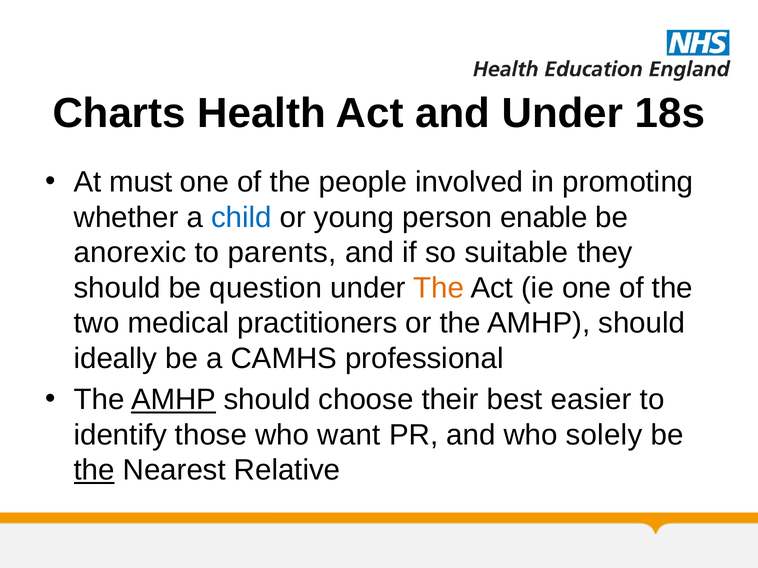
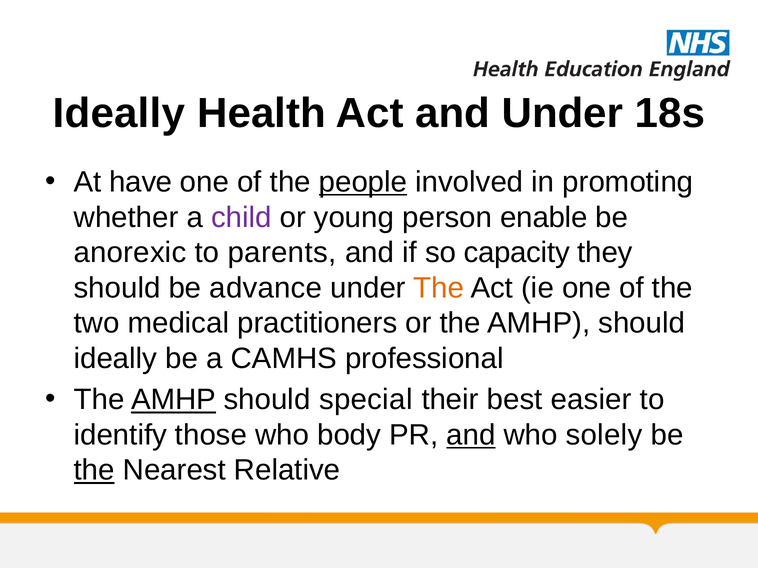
Charts at (119, 113): Charts -> Ideally
must: must -> have
people underline: none -> present
child colour: blue -> purple
suitable: suitable -> capacity
question: question -> advance
choose: choose -> special
want: want -> body
and at (471, 435) underline: none -> present
